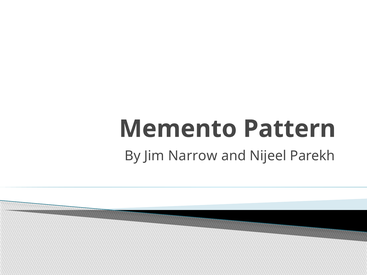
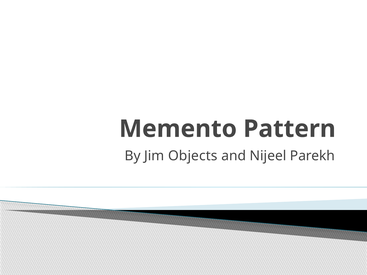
Narrow: Narrow -> Objects
